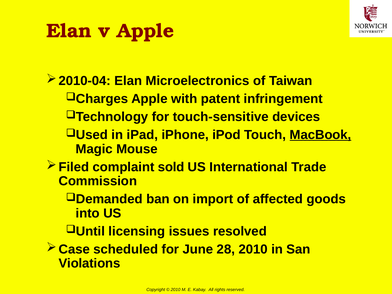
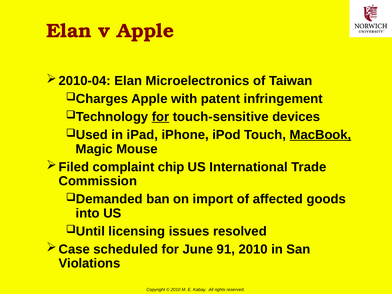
for at (161, 117) underline: none -> present
sold: sold -> chip
28: 28 -> 91
